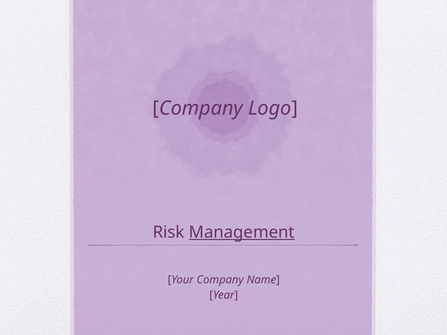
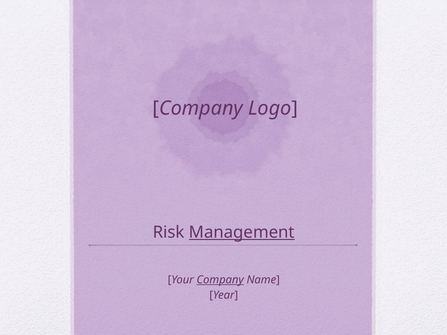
Company at (220, 280) underline: none -> present
